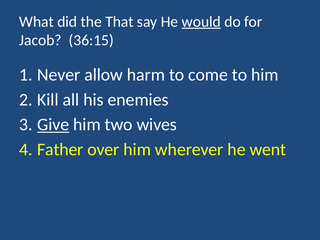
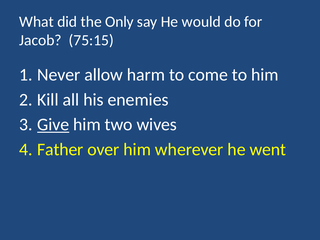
That: That -> Only
would underline: present -> none
36:15: 36:15 -> 75:15
